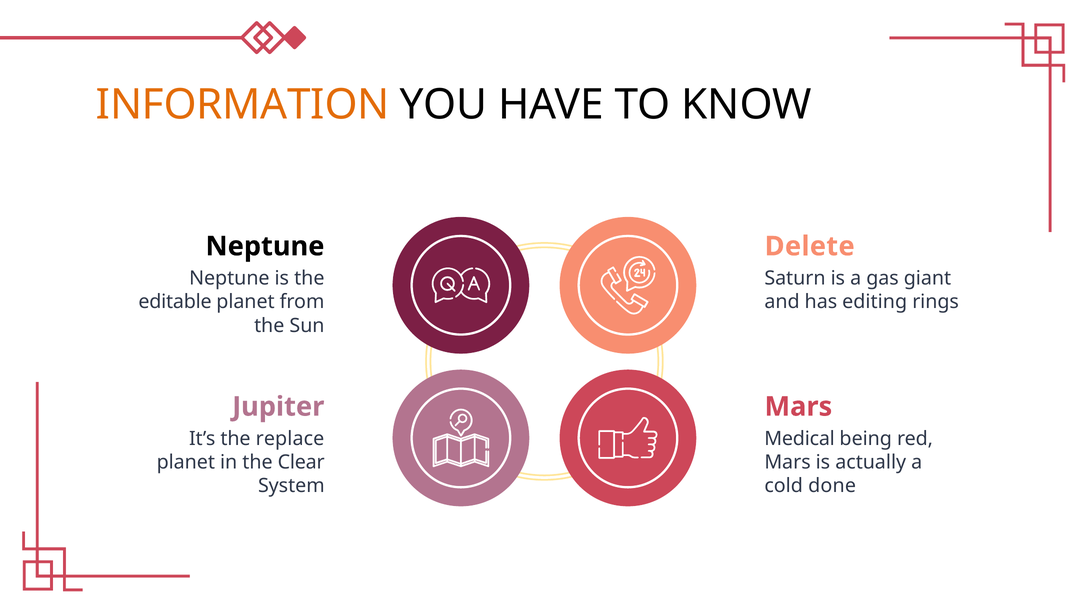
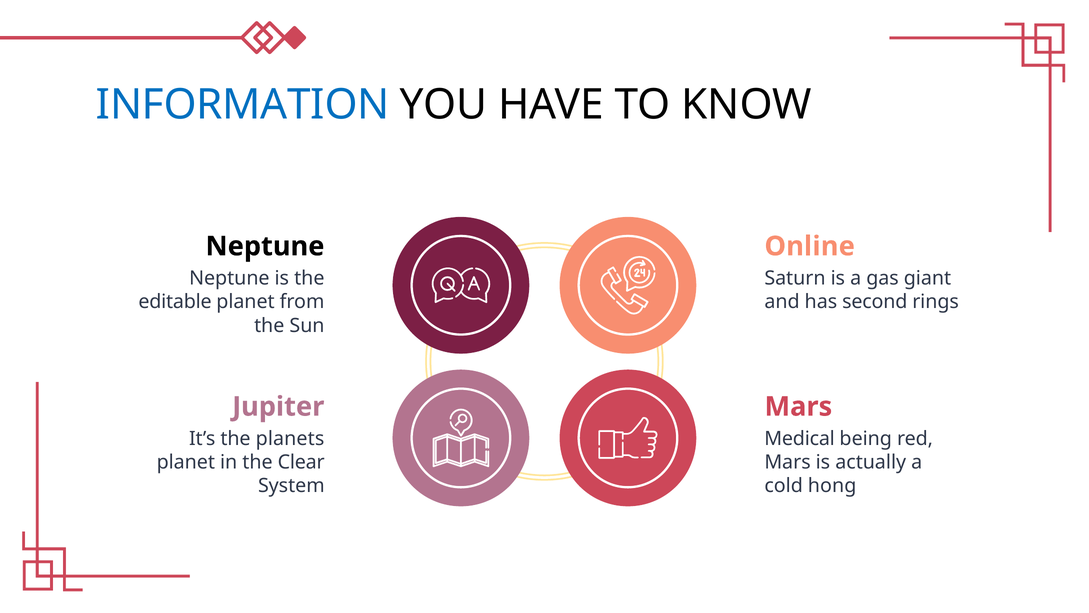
INFORMATION colour: orange -> blue
Delete: Delete -> Online
editing: editing -> second
replace: replace -> planets
done: done -> hong
